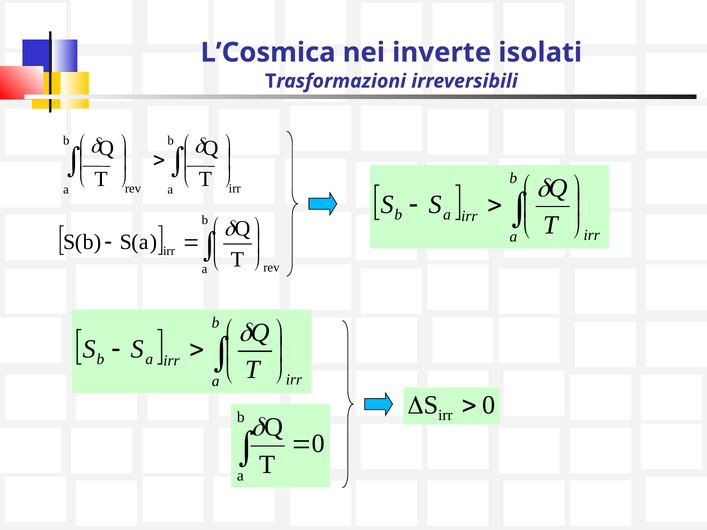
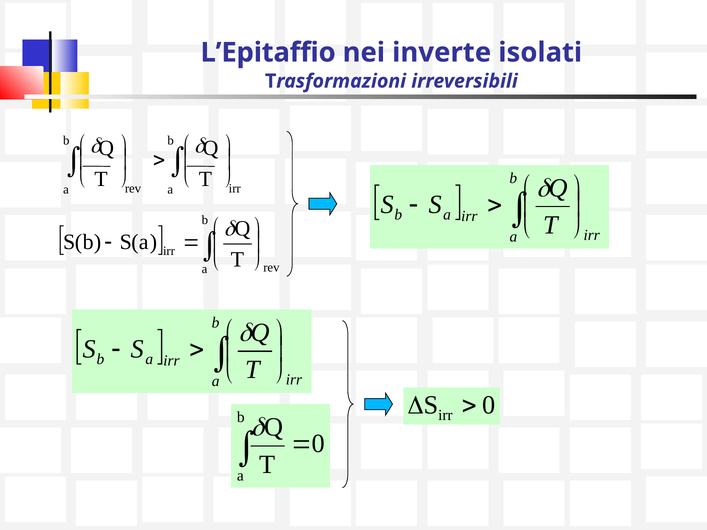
L’Cosmica: L’Cosmica -> L’Epitaffio
